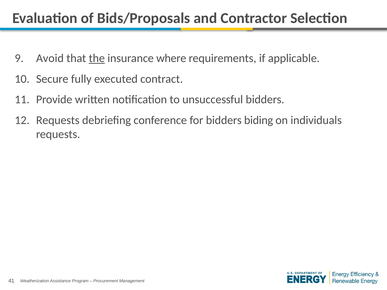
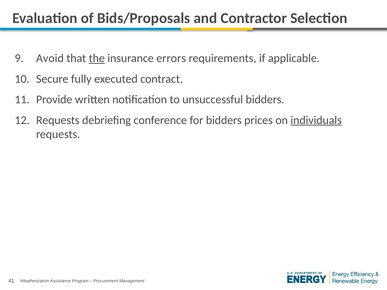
where: where -> errors
biding: biding -> prices
individuals underline: none -> present
